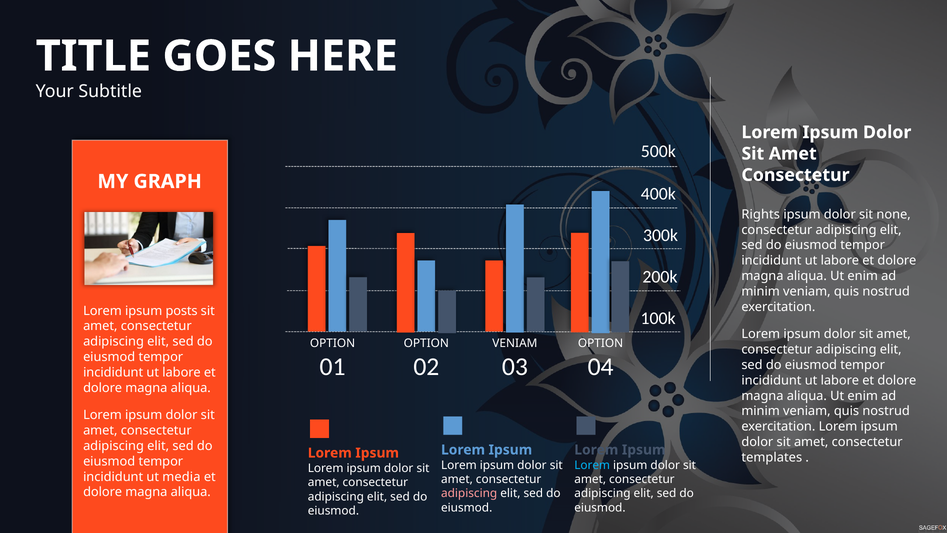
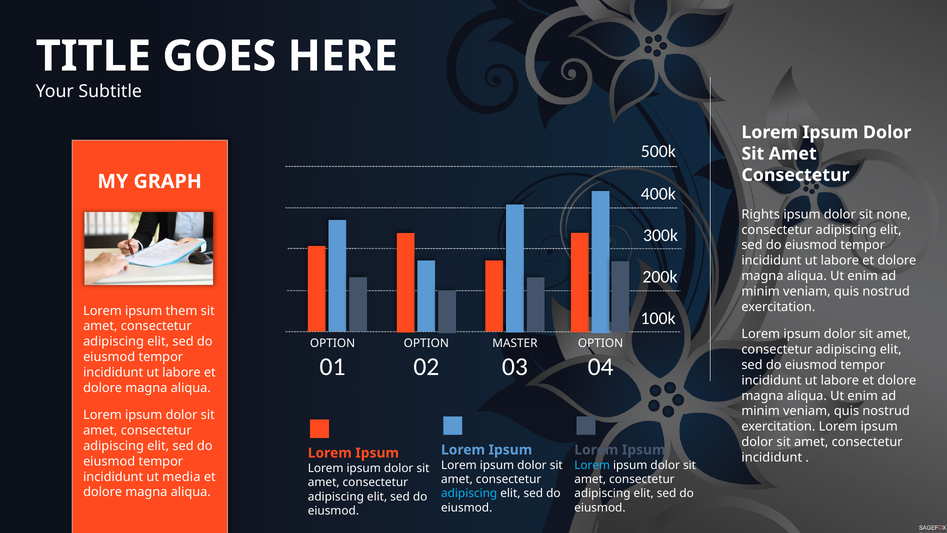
posts: posts -> them
VENIAM at (515, 343): VENIAM -> MASTER
templates at (772, 457): templates -> incididunt
adipiscing at (469, 493) colour: pink -> light blue
